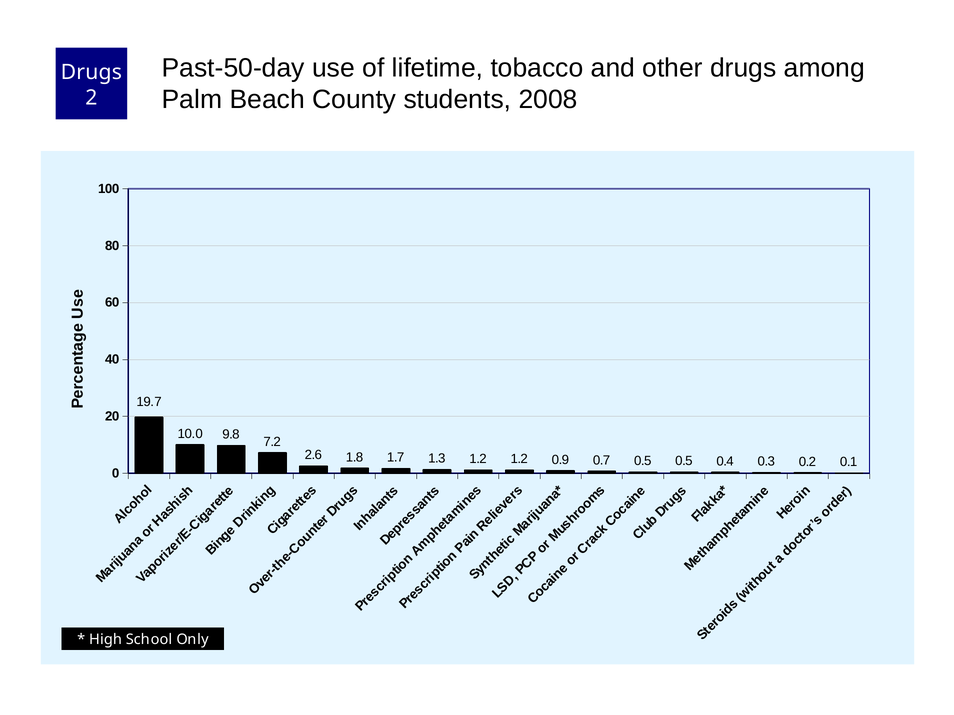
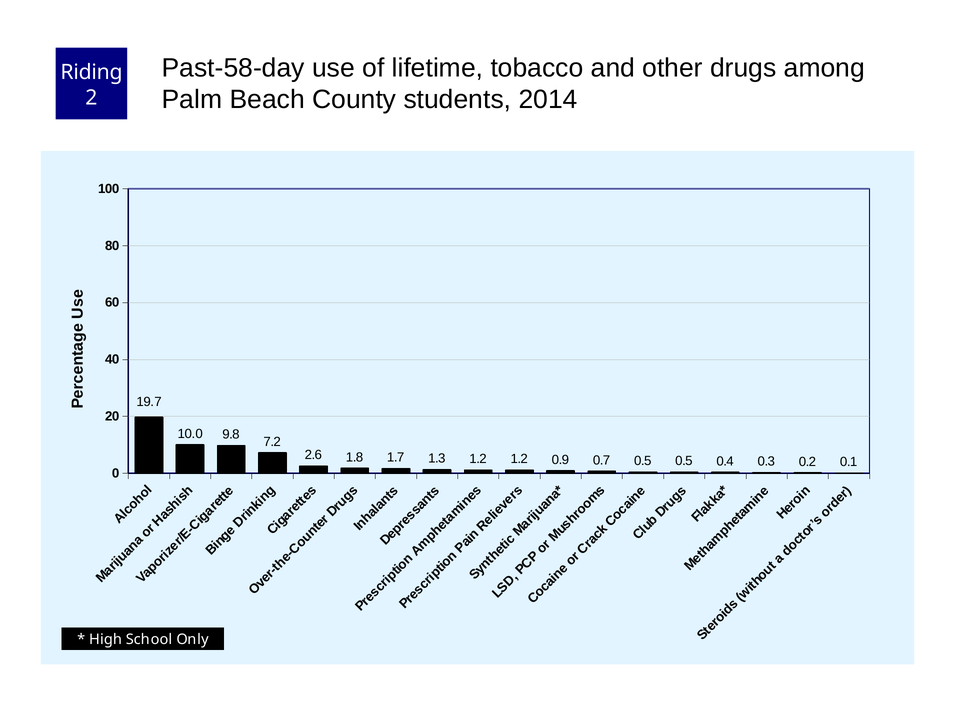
Past-50-day: Past-50-day -> Past-58-day
Drugs at (91, 72): Drugs -> Riding
2008: 2008 -> 2014
